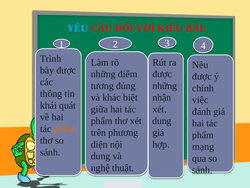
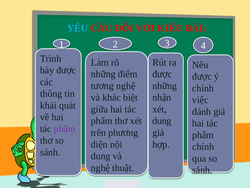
tương đúng: đúng -> nghệ
phẩm at (65, 129) colour: orange -> purple
mạng at (203, 146): mạng -> chính
